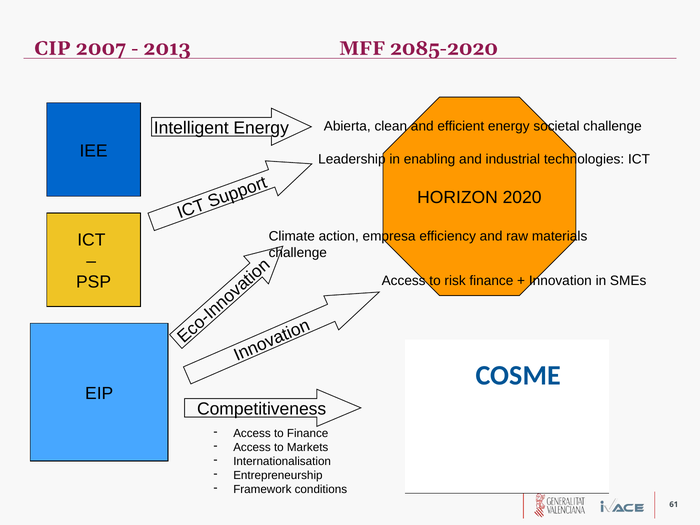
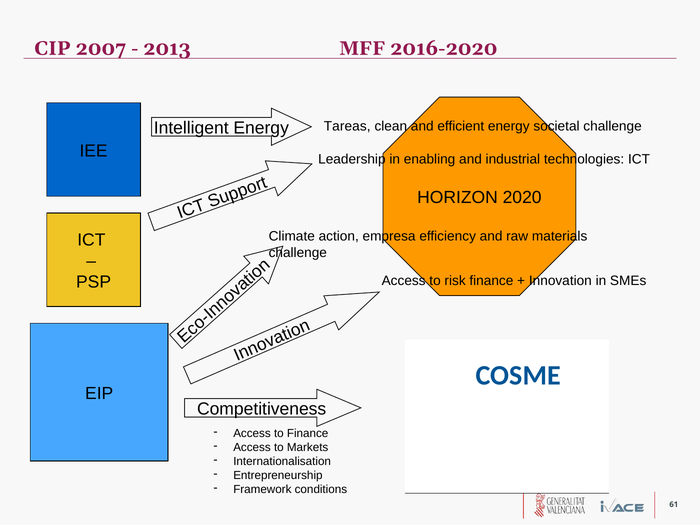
2085-2020: 2085-2020 -> 2016-2020
Abierta: Abierta -> Tareas
